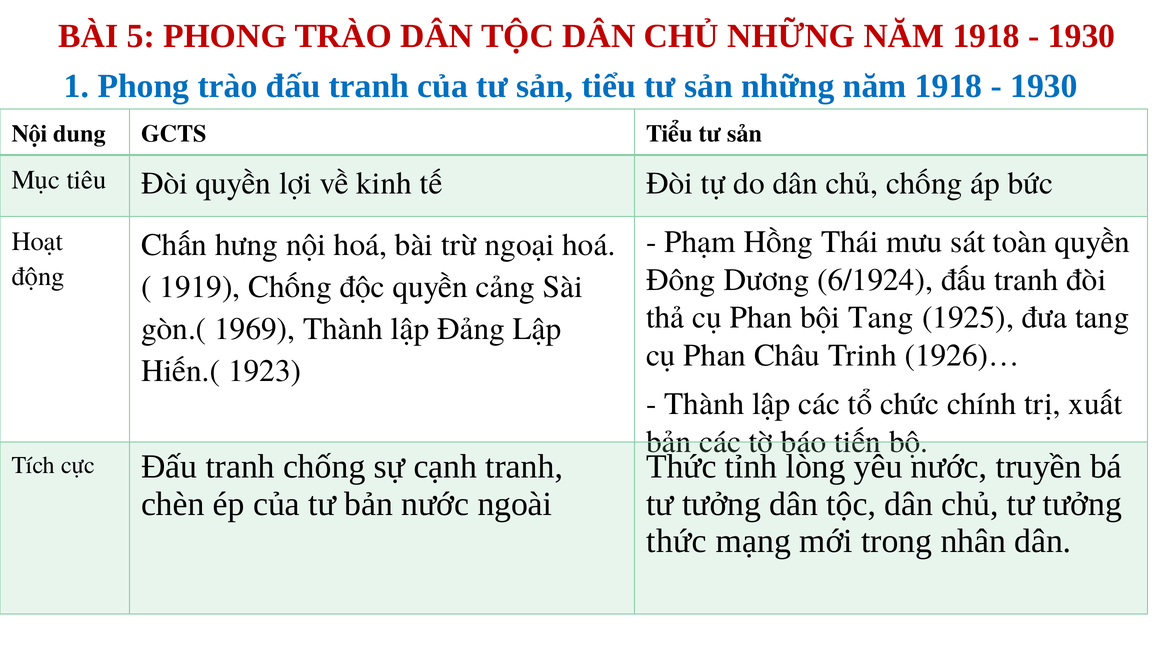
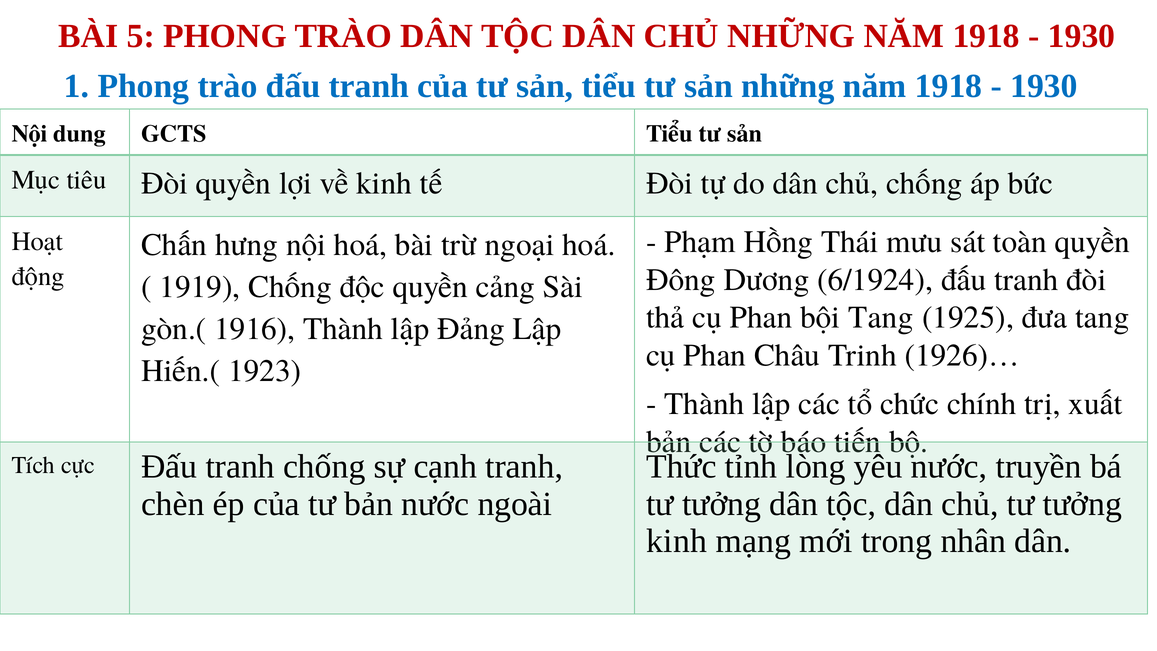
1969: 1969 -> 1916
thức at (677, 541): thức -> kinh
